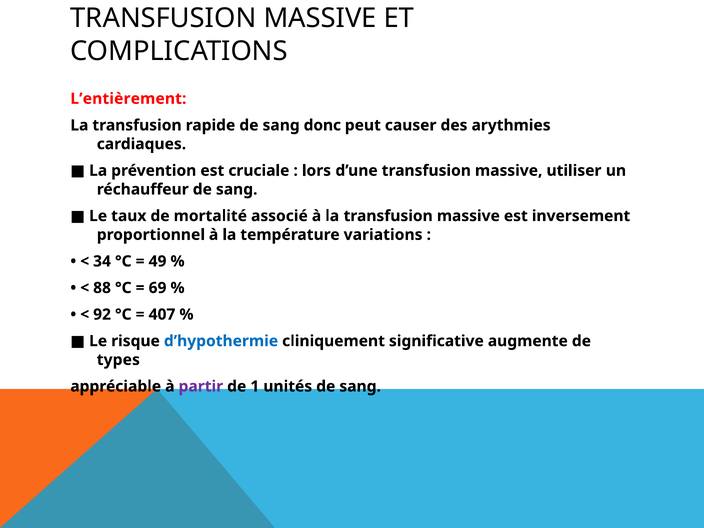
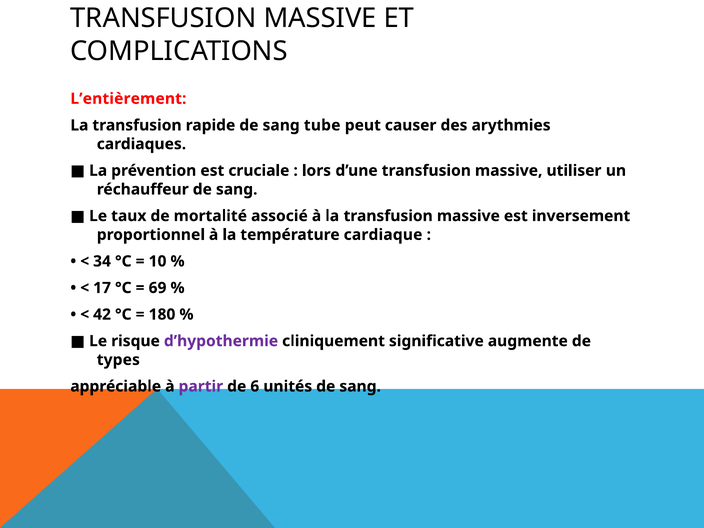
donc: donc -> tube
variations: variations -> cardiaque
49: 49 -> 10
88: 88 -> 17
92: 92 -> 42
407: 407 -> 180
d’hypothermie colour: blue -> purple
1: 1 -> 6
